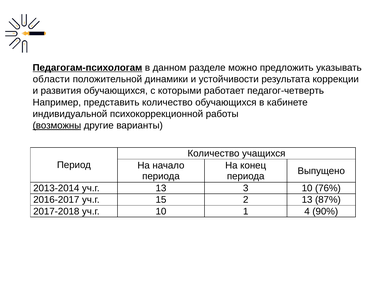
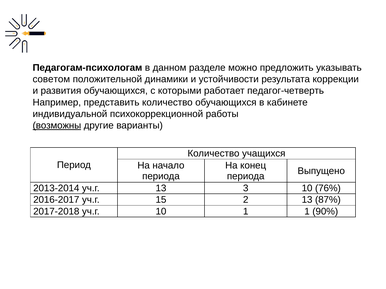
Педагогам-психологам underline: present -> none
области: области -> советом
1 4: 4 -> 1
